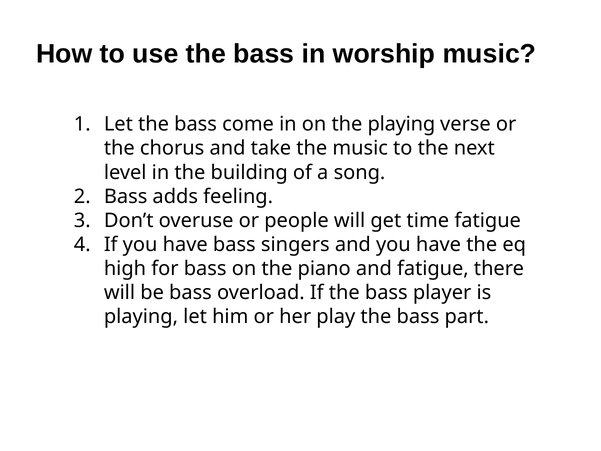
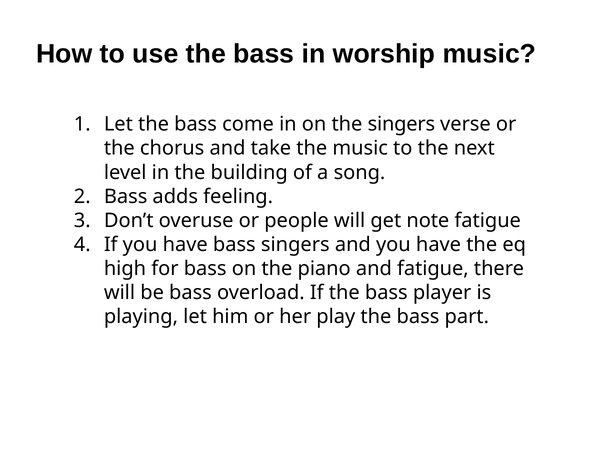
the playing: playing -> singers
time: time -> note
